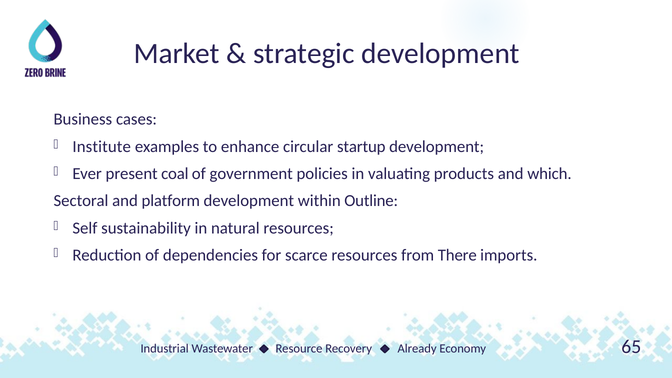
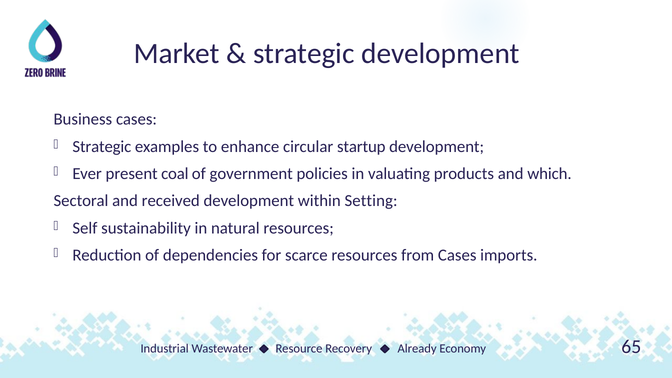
Institute at (102, 147): Institute -> Strategic
platform: platform -> received
Outline: Outline -> Setting
from There: There -> Cases
